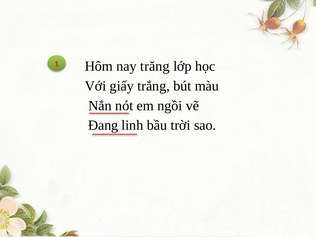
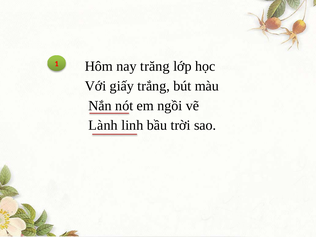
Đang: Đang -> Lành
